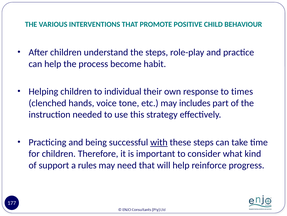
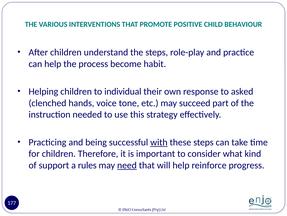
times: times -> asked
includes: includes -> succeed
need underline: none -> present
